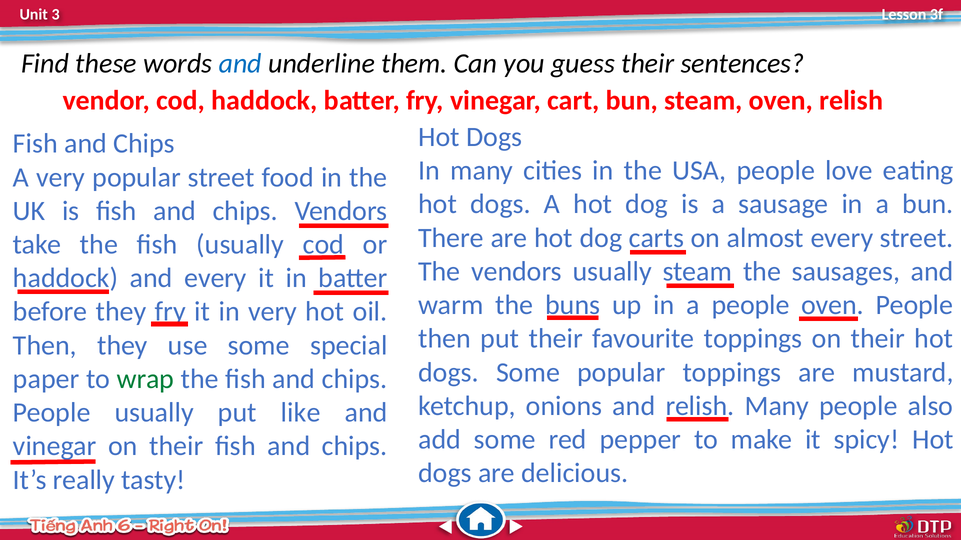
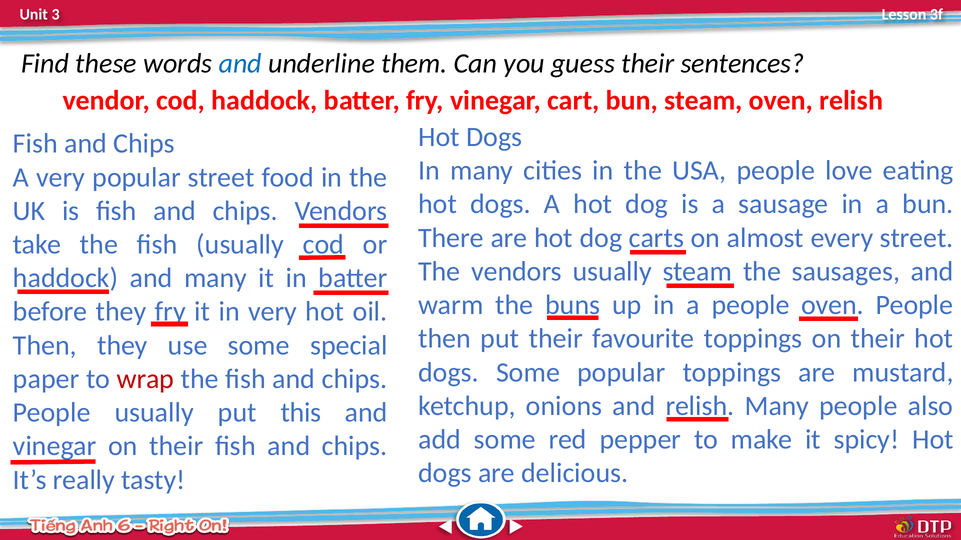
and every: every -> many
wrap colour: green -> red
like: like -> this
